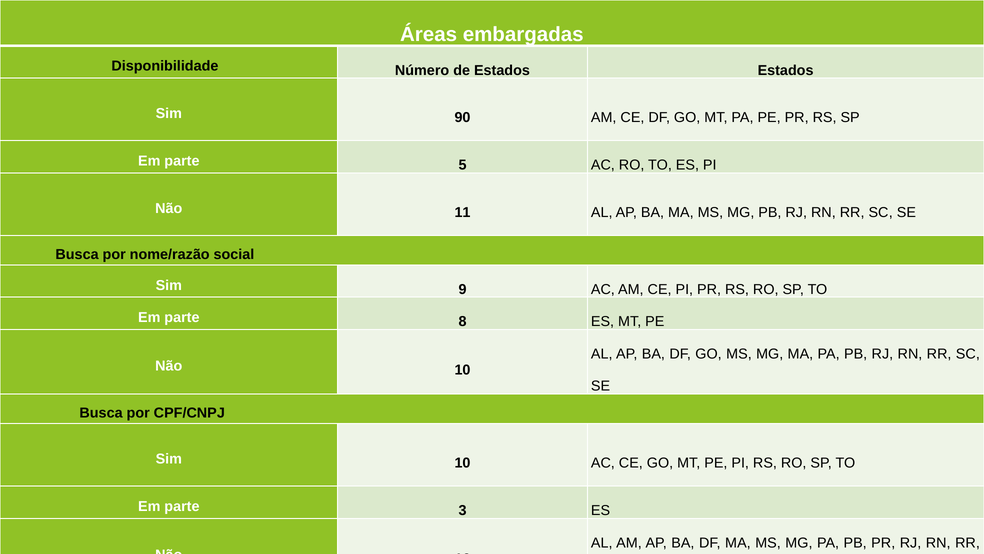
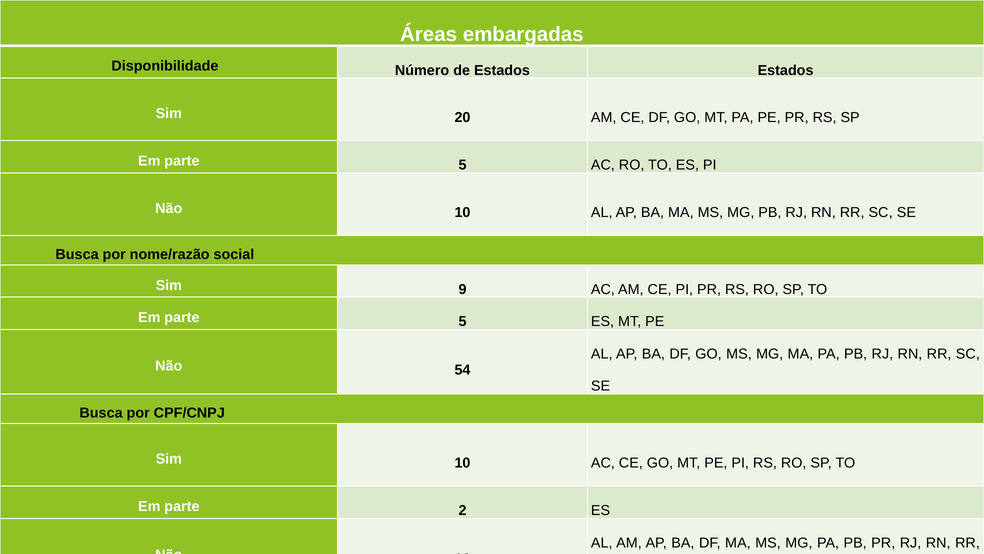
90: 90 -> 20
Não 11: 11 -> 10
8 at (463, 321): 8 -> 5
Não 10: 10 -> 54
3: 3 -> 2
